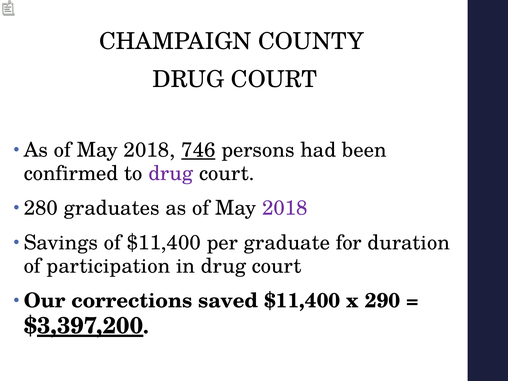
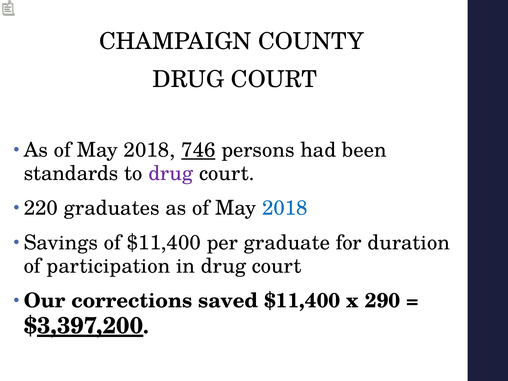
confirmed: confirmed -> standards
280: 280 -> 220
2018 at (285, 208) colour: purple -> blue
